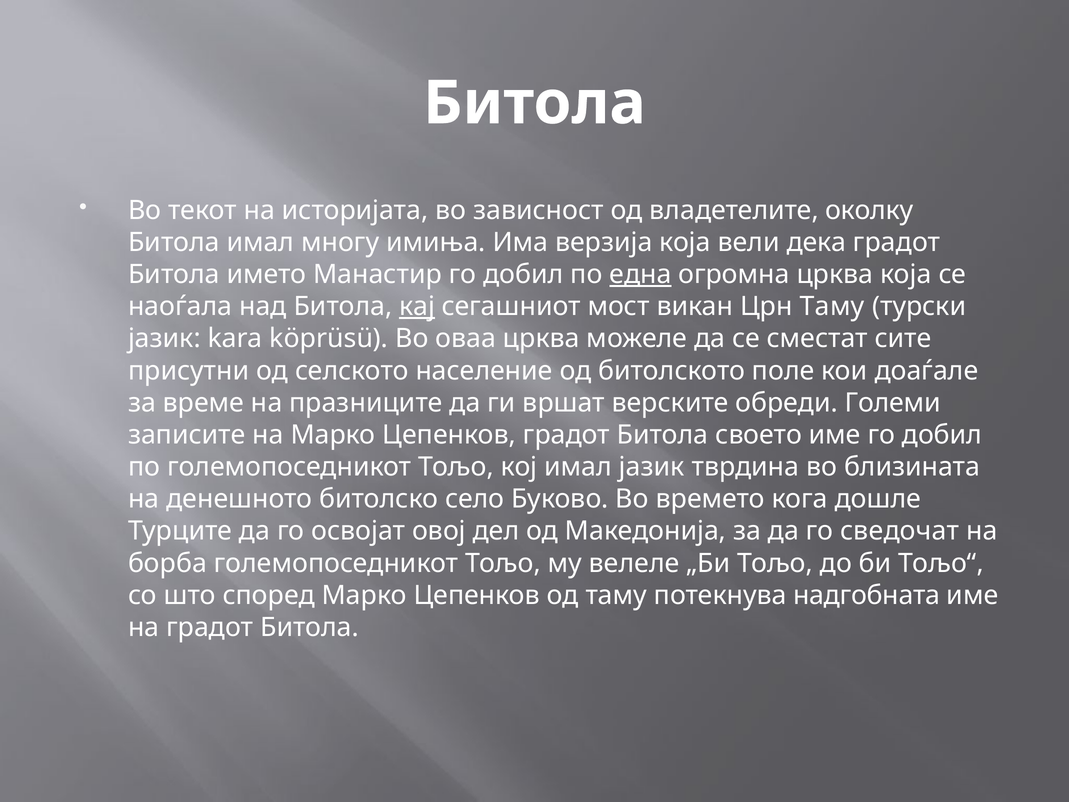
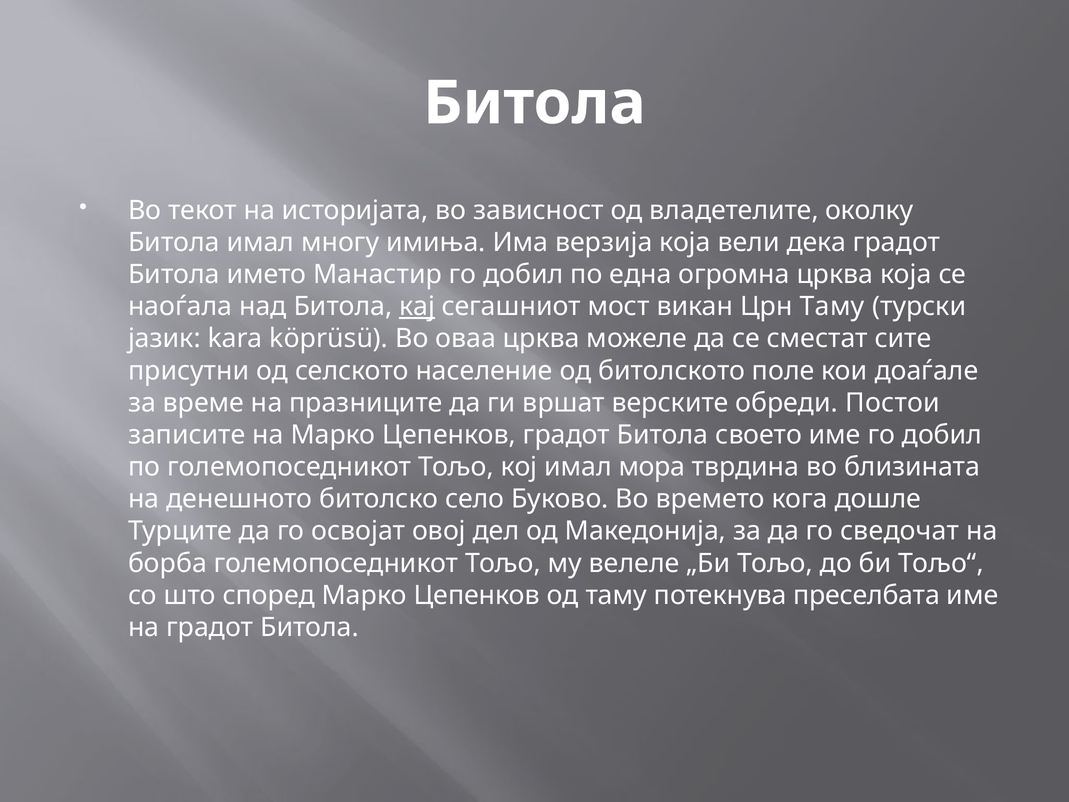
една underline: present -> none
Големи: Големи -> Постои
имал јазик: јазик -> мора
надгобната: надгобната -> преселбата
